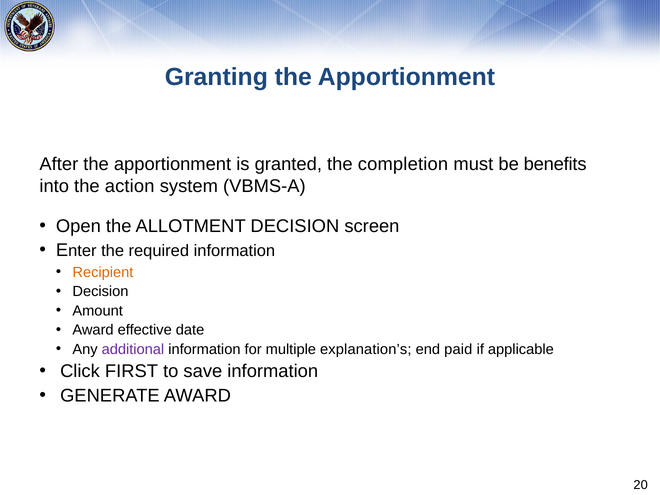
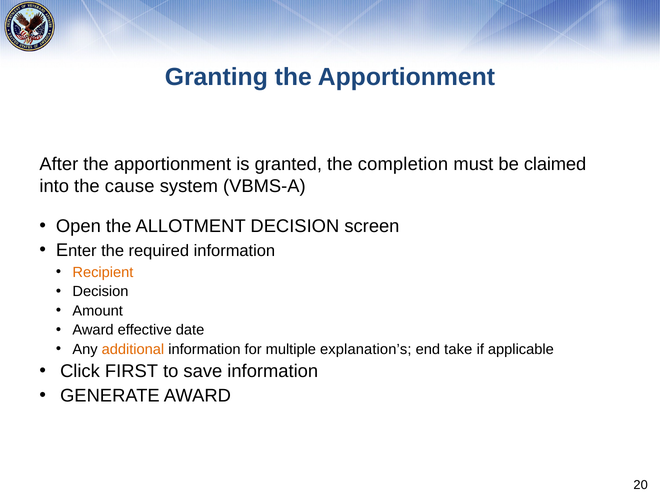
benefits: benefits -> claimed
action: action -> cause
additional colour: purple -> orange
paid: paid -> take
